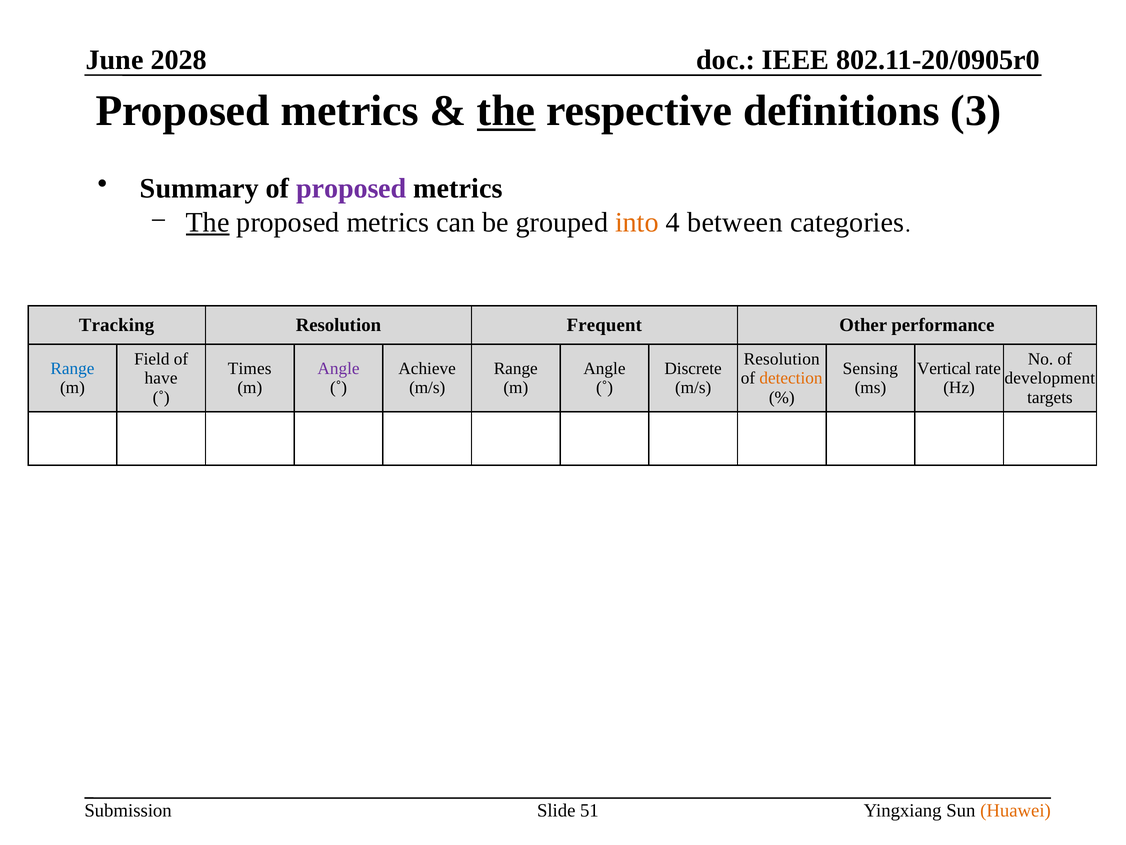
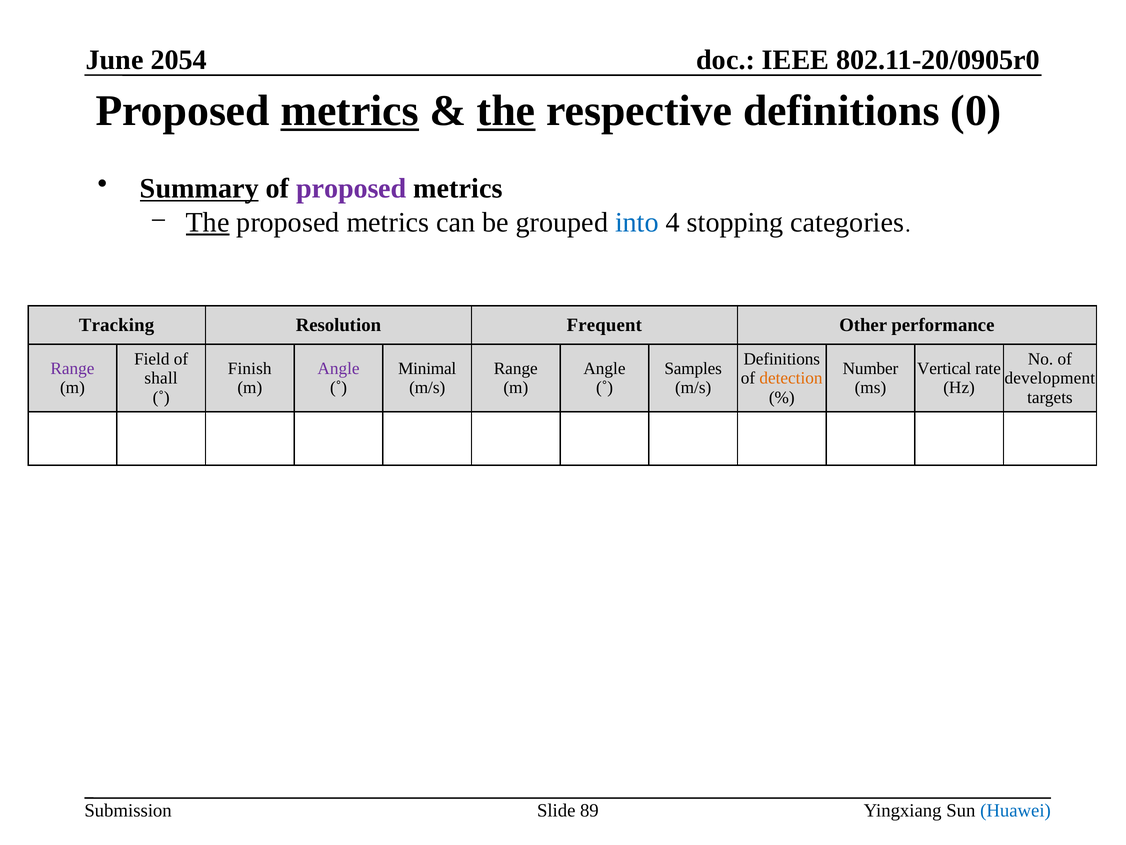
2028: 2028 -> 2054
metrics at (350, 111) underline: none -> present
3: 3 -> 0
Summary underline: none -> present
into colour: orange -> blue
between: between -> stopping
Resolution at (782, 359): Resolution -> Definitions
Range at (72, 368) colour: blue -> purple
Times: Times -> Finish
Achieve: Achieve -> Minimal
Discrete: Discrete -> Samples
Sensing: Sensing -> Number
have: have -> shall
51: 51 -> 89
Huawei colour: orange -> blue
